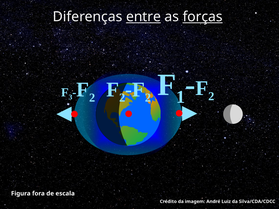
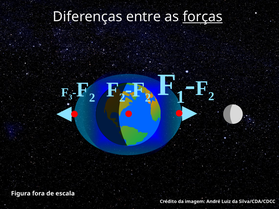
entre underline: present -> none
